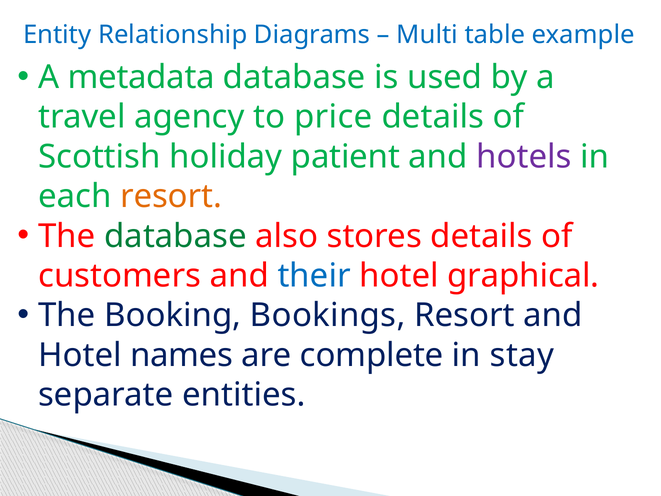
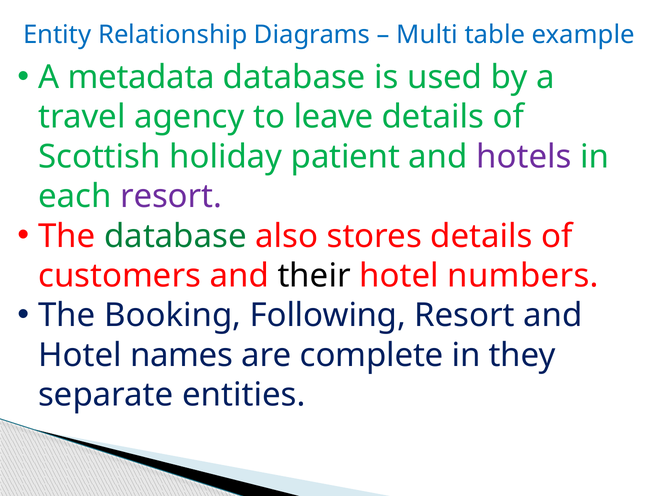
price: price -> leave
resort at (171, 196) colour: orange -> purple
their colour: blue -> black
graphical: graphical -> numbers
Bookings: Bookings -> Following
stay: stay -> they
